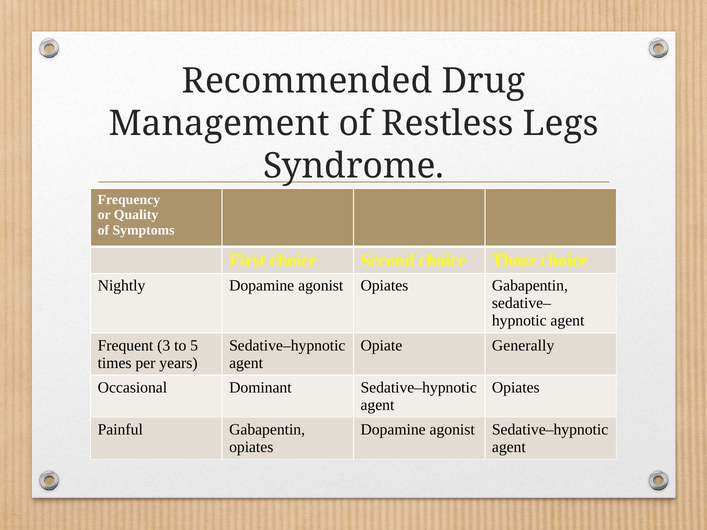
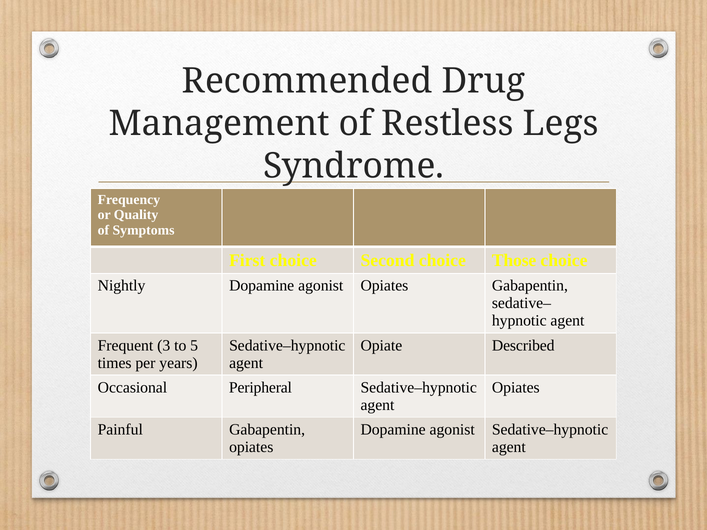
Generally: Generally -> Described
Dominant: Dominant -> Peripheral
